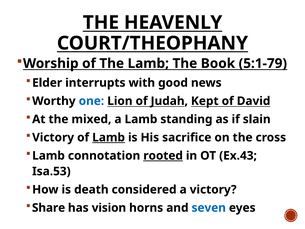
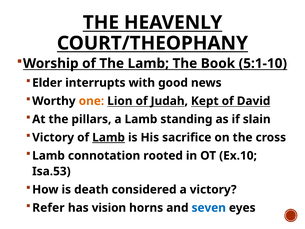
5:1-79: 5:1-79 -> 5:1-10
one colour: blue -> orange
mixed: mixed -> pillars
rooted underline: present -> none
Ex.43: Ex.43 -> Ex.10
Share: Share -> Refer
